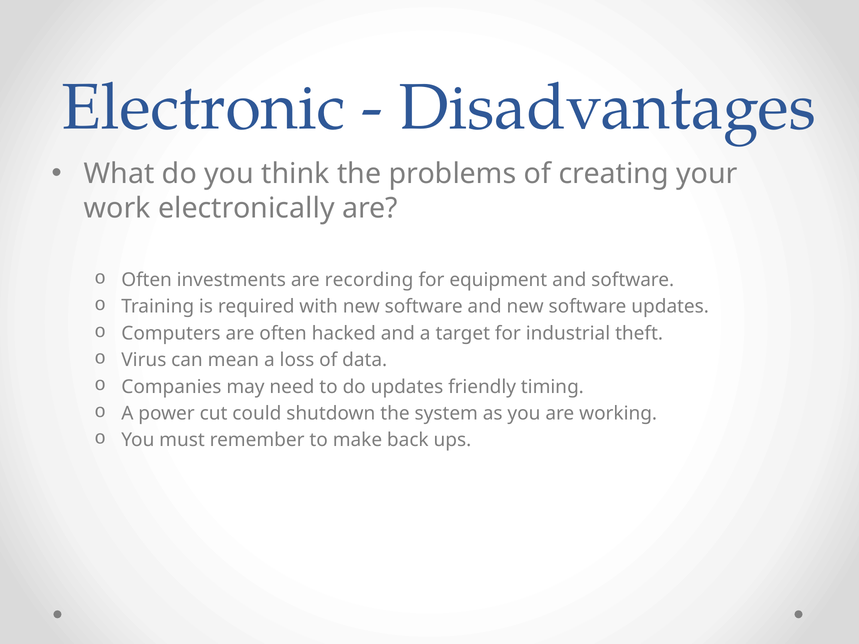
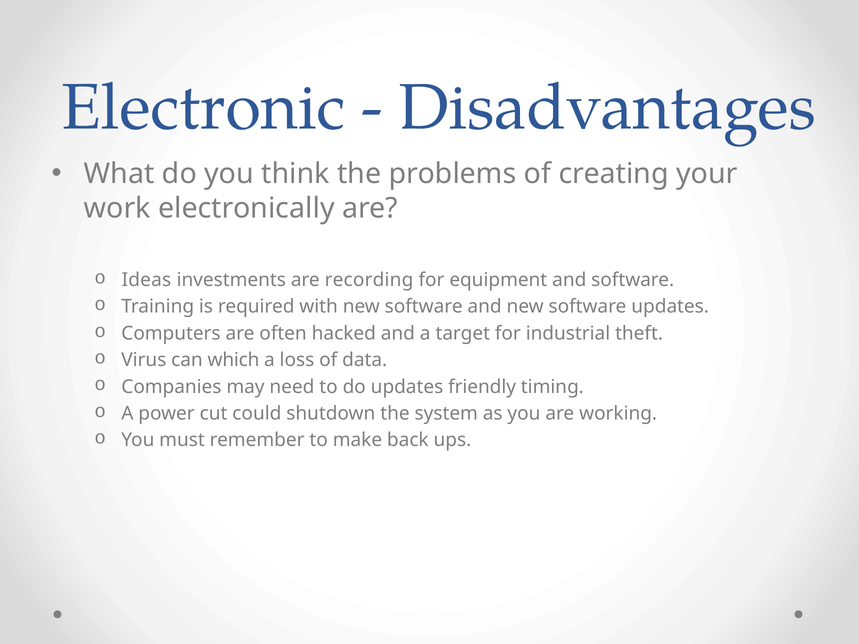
Often at (147, 280): Often -> Ideas
mean: mean -> which
